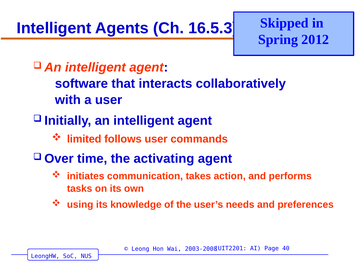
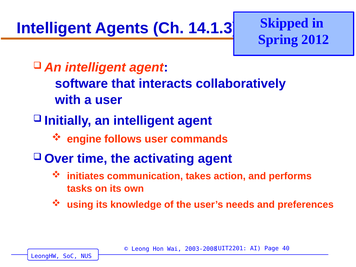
16.5.3: 16.5.3 -> 14.1.3
limited: limited -> engine
